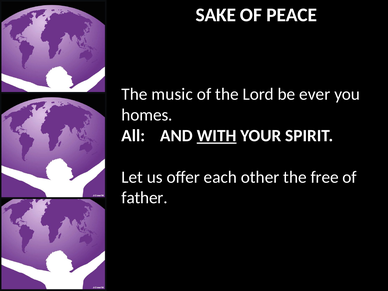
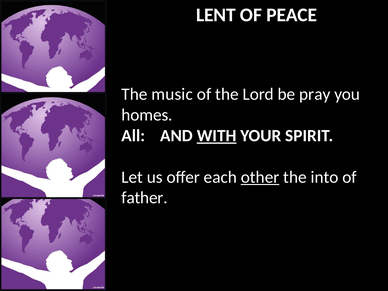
SAKE: SAKE -> LENT
ever: ever -> pray
other underline: none -> present
free: free -> into
